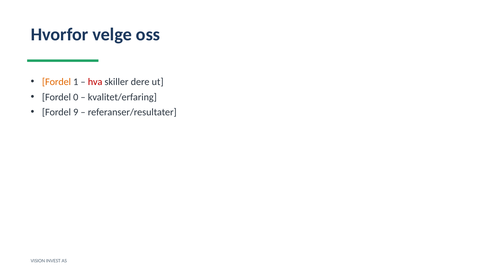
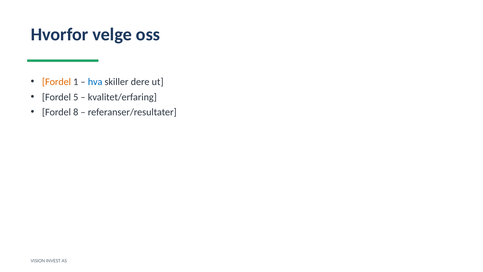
hva colour: red -> blue
0: 0 -> 5
9: 9 -> 8
